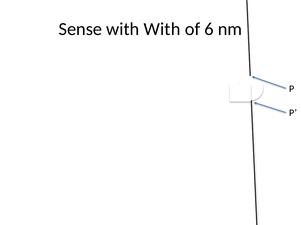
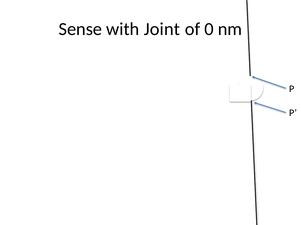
with With: With -> Joint
6: 6 -> 0
